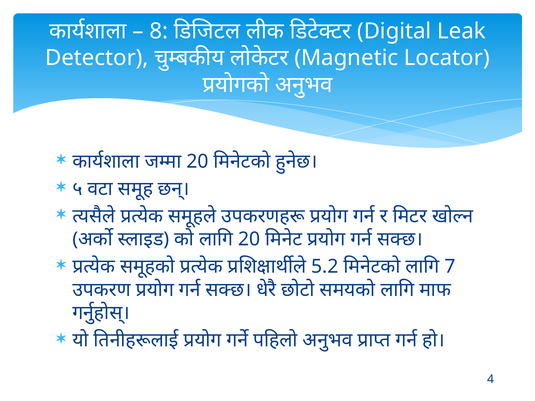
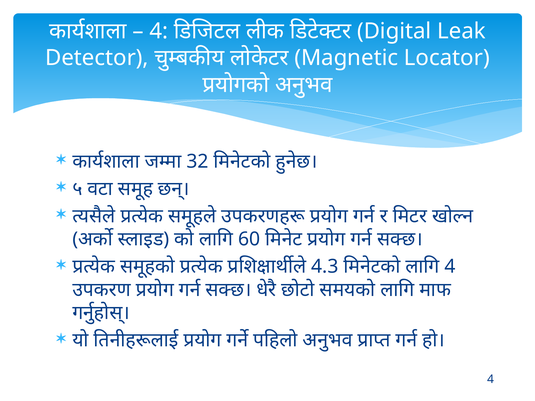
8 at (159, 31): 8 -> 4
20 at (198, 161): 20 -> 32
20 at (249, 239): 20 -> 60
5.2: 5.2 -> 4.3
7 at (450, 267): 7 -> 4
